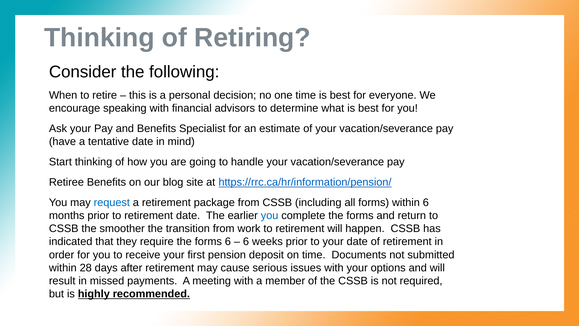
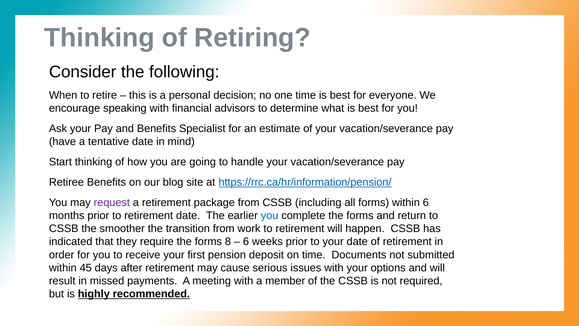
request colour: blue -> purple
forms 6: 6 -> 8
28: 28 -> 45
